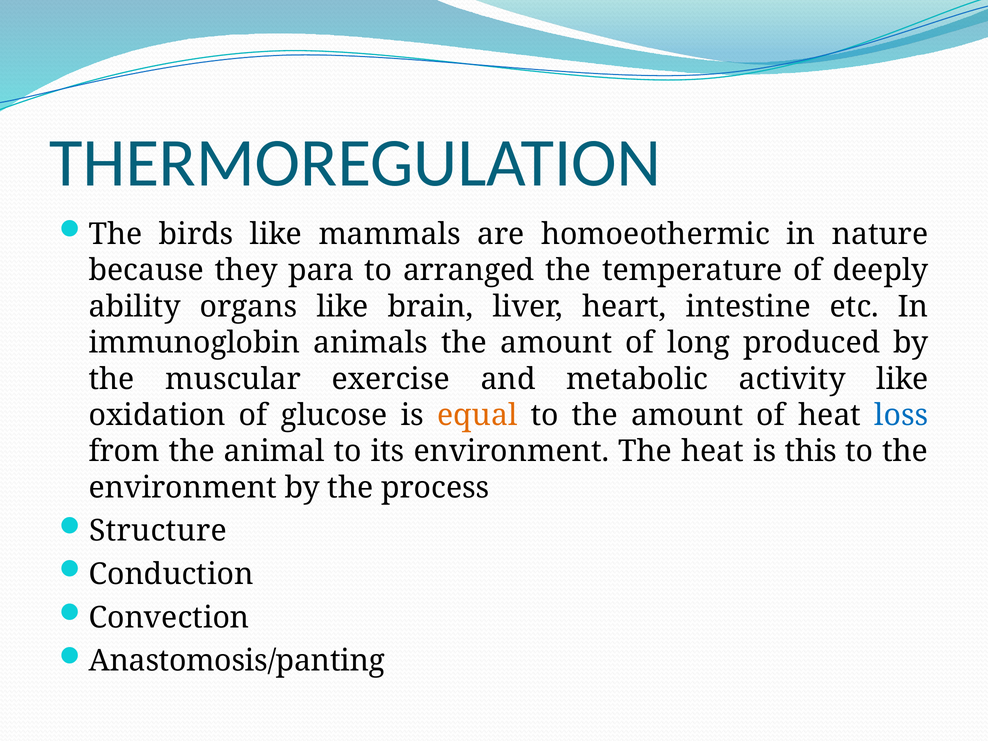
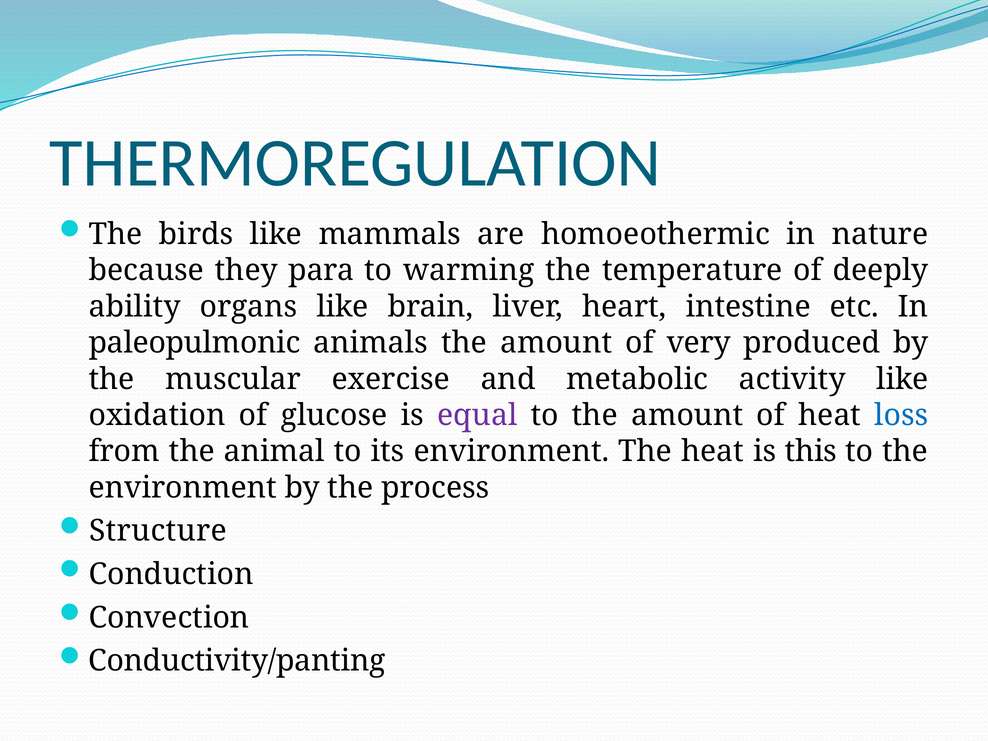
arranged: arranged -> warming
immunoglobin: immunoglobin -> paleopulmonic
long: long -> very
equal colour: orange -> purple
Anastomosis/panting: Anastomosis/panting -> Conductivity/panting
